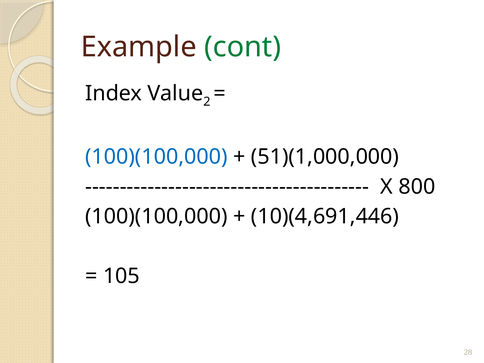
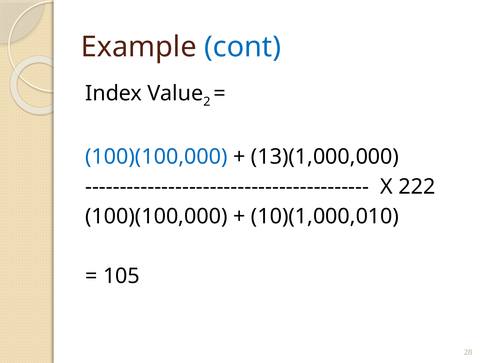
cont colour: green -> blue
51)(1,000,000: 51)(1,000,000 -> 13)(1,000,000
800: 800 -> 222
10)(4,691,446: 10)(4,691,446 -> 10)(1,000,010
